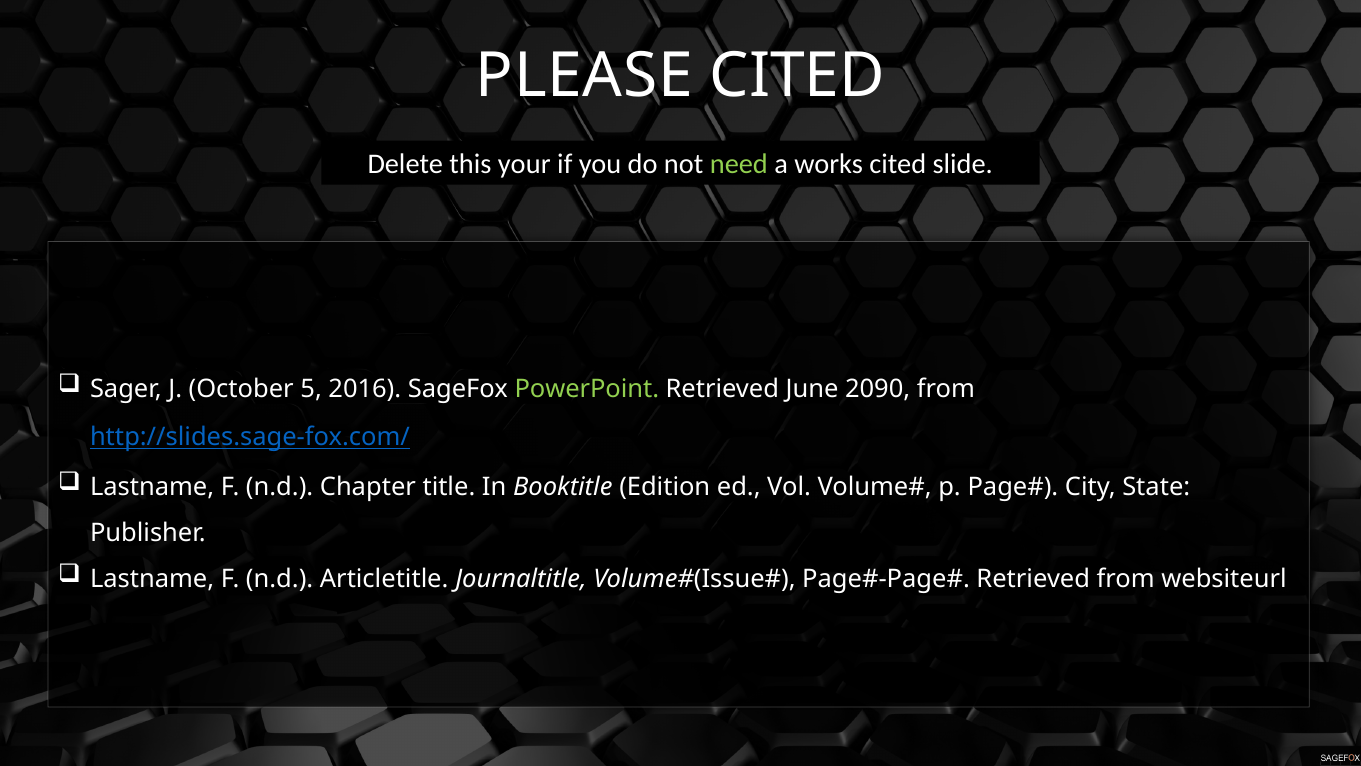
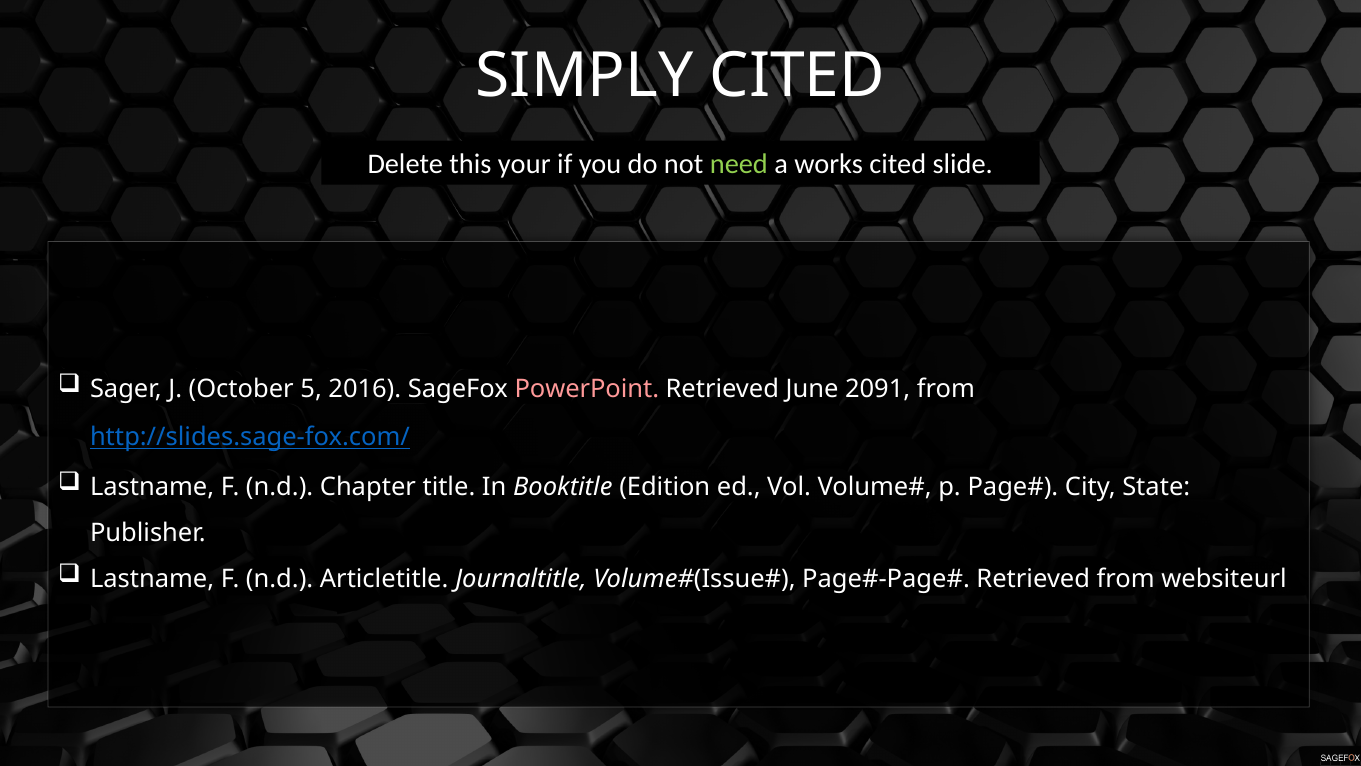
PLEASE: PLEASE -> SIMPLY
PowerPoint colour: light green -> pink
2090: 2090 -> 2091
